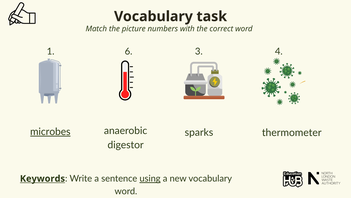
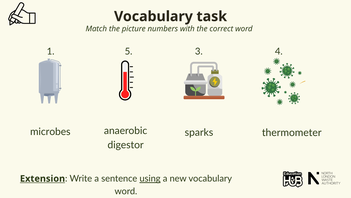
6: 6 -> 5
microbes underline: present -> none
Keywords: Keywords -> Extension
